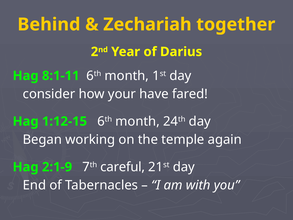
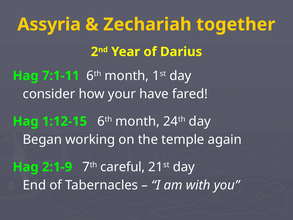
Behind: Behind -> Assyria
8:1-11: 8:1-11 -> 7:1-11
